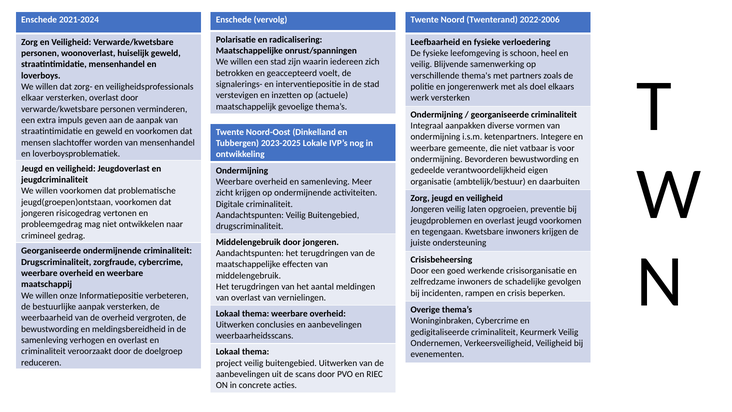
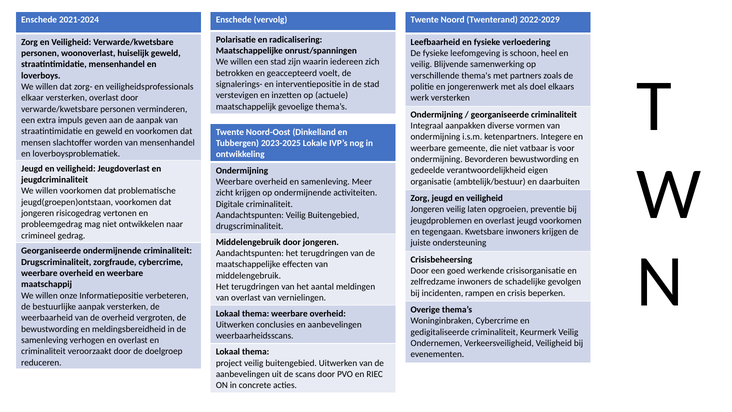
2022-2006: 2022-2006 -> 2022-2029
